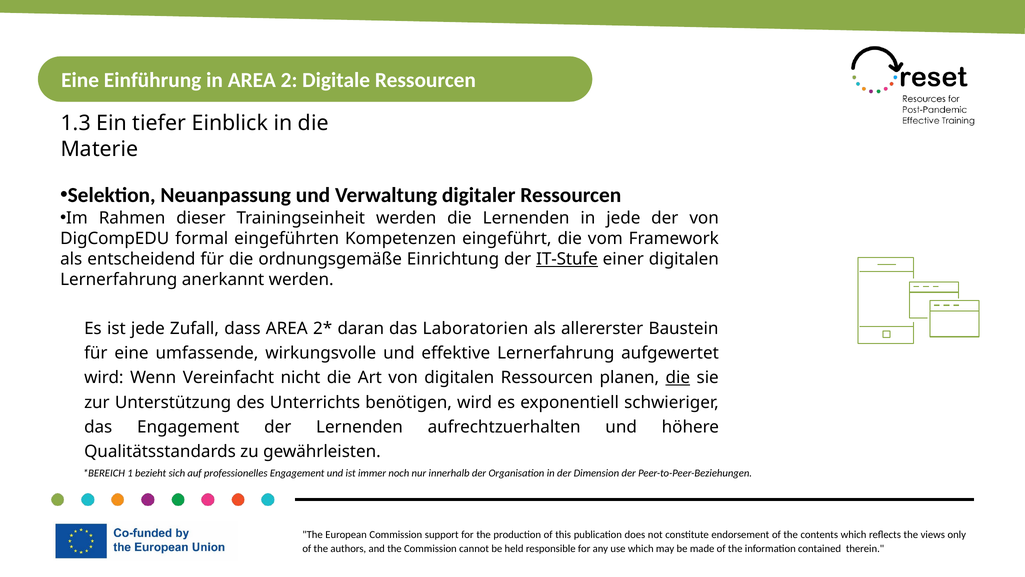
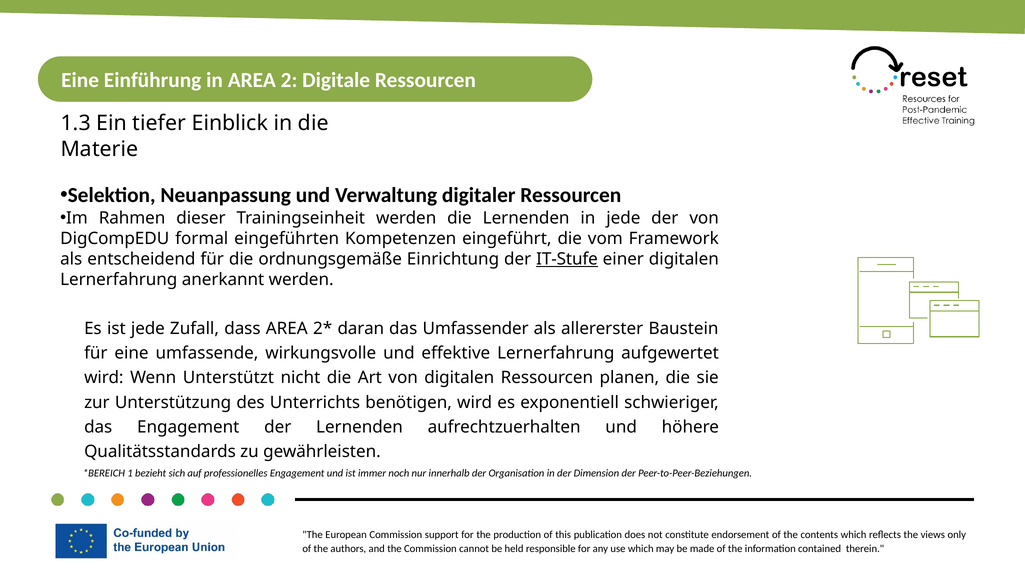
Laboratorien: Laboratorien -> Umfassender
Vereinfacht: Vereinfacht -> Unterstützt
die at (678, 378) underline: present -> none
